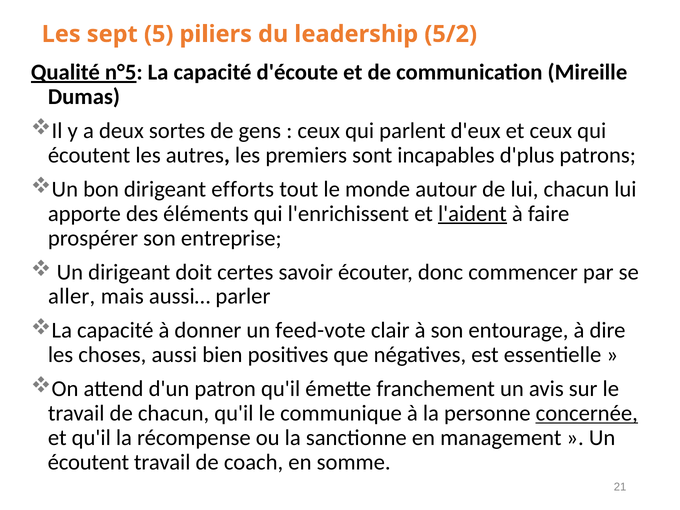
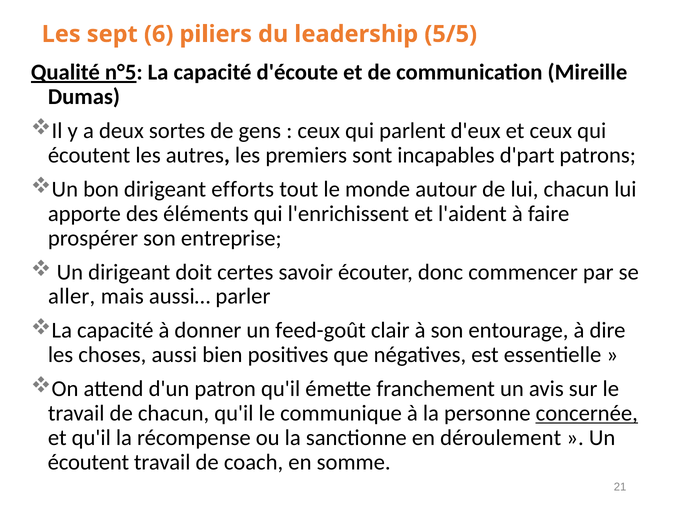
5: 5 -> 6
5/2: 5/2 -> 5/5
d'plus: d'plus -> d'part
l'aident underline: present -> none
feed-vote: feed-vote -> feed-goût
management: management -> déroulement
